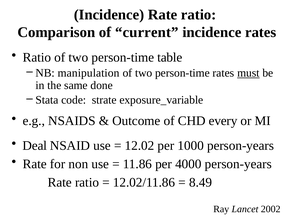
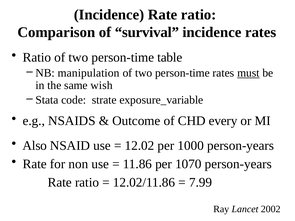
current: current -> survival
done: done -> wish
Deal: Deal -> Also
4000: 4000 -> 1070
8.49: 8.49 -> 7.99
